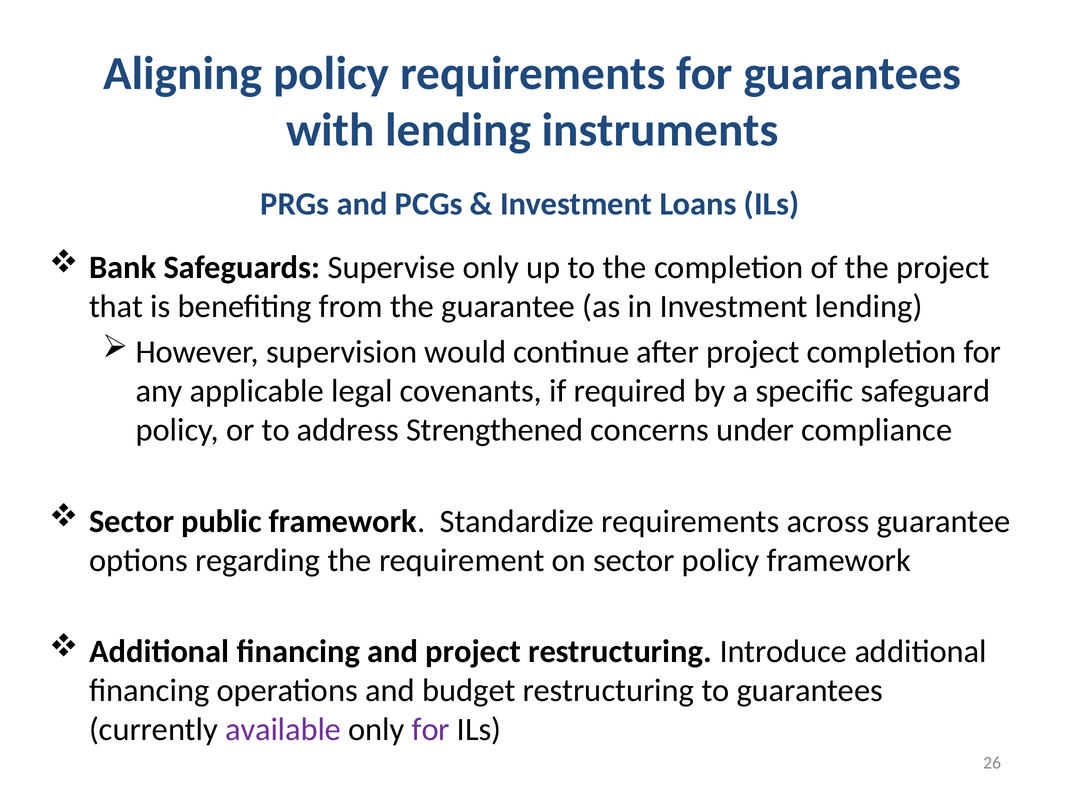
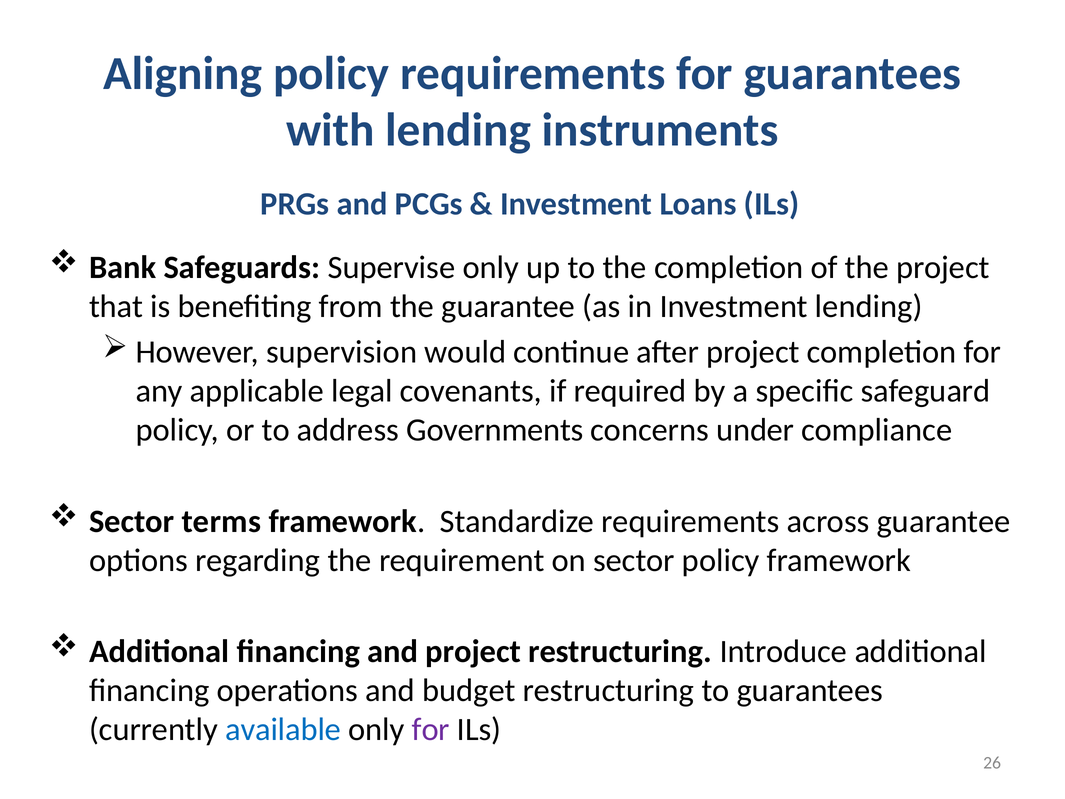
Strengthened: Strengthened -> Governments
public: public -> terms
available colour: purple -> blue
